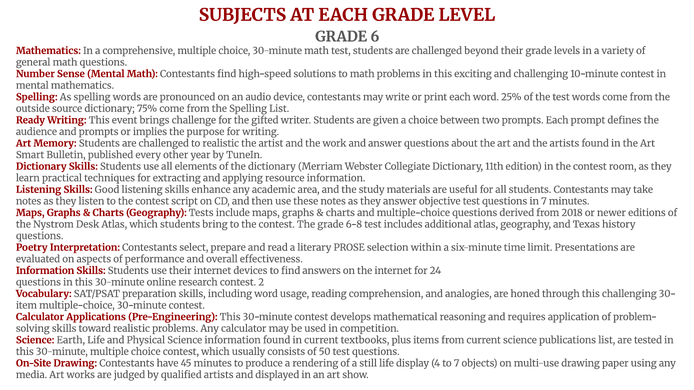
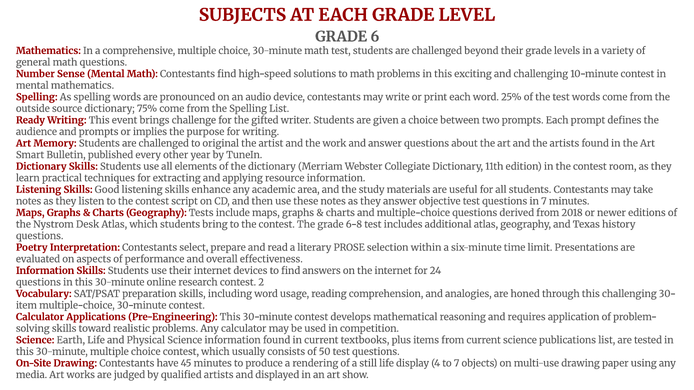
to realistic: realistic -> original
